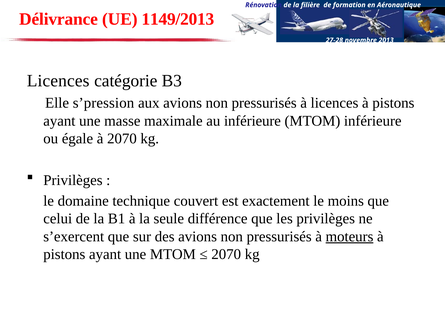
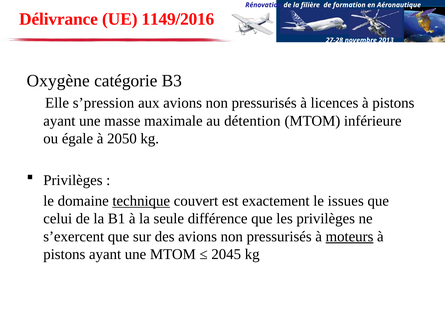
1149/2013: 1149/2013 -> 1149/2016
Licences at (58, 81): Licences -> Oxygène
au inférieure: inférieure -> détention
à 2070: 2070 -> 2050
technique underline: none -> present
moins: moins -> issues
2070 at (226, 254): 2070 -> 2045
